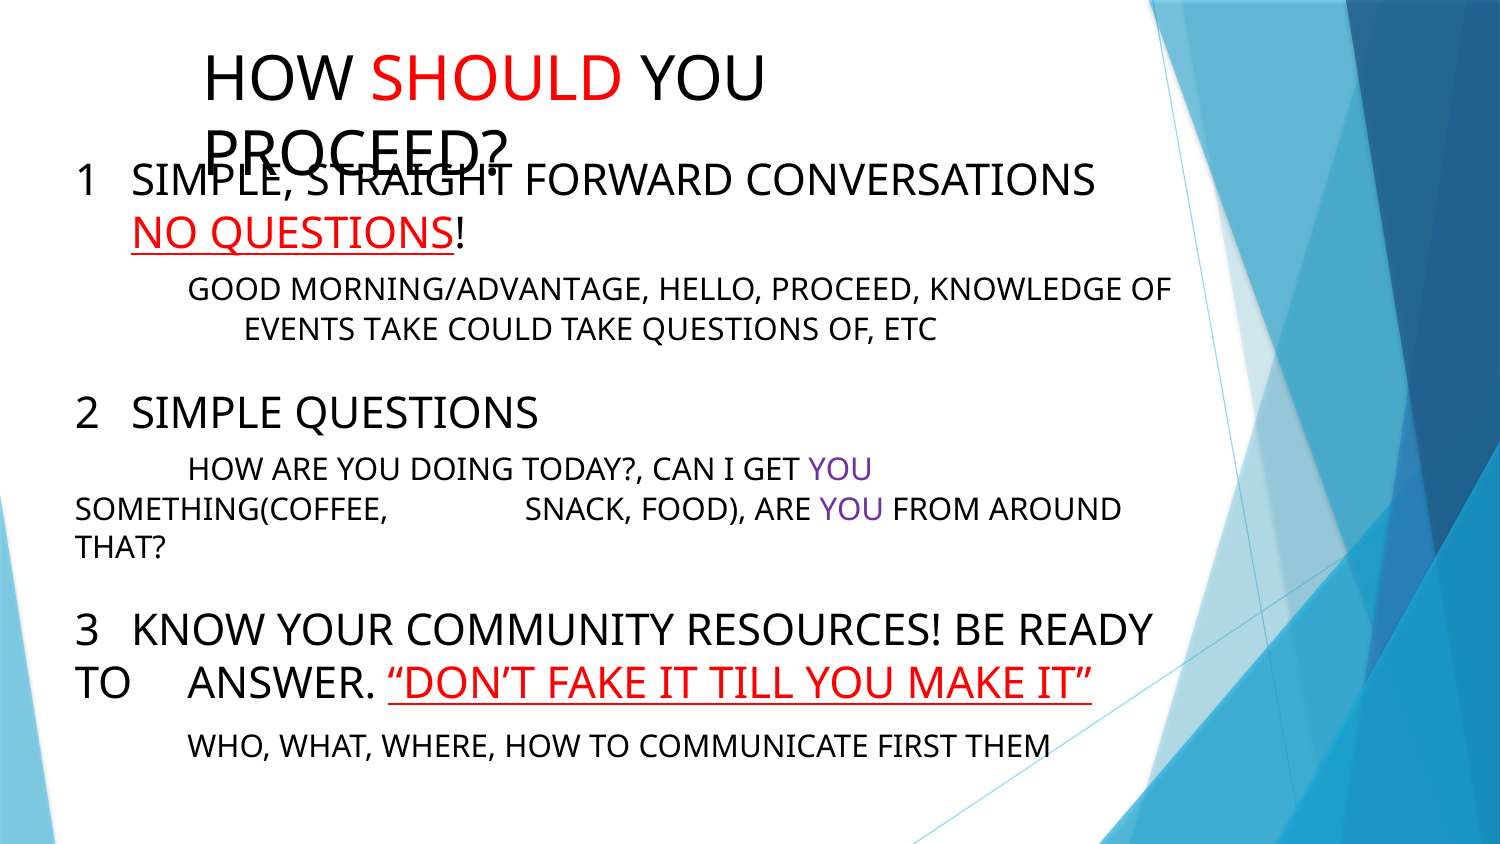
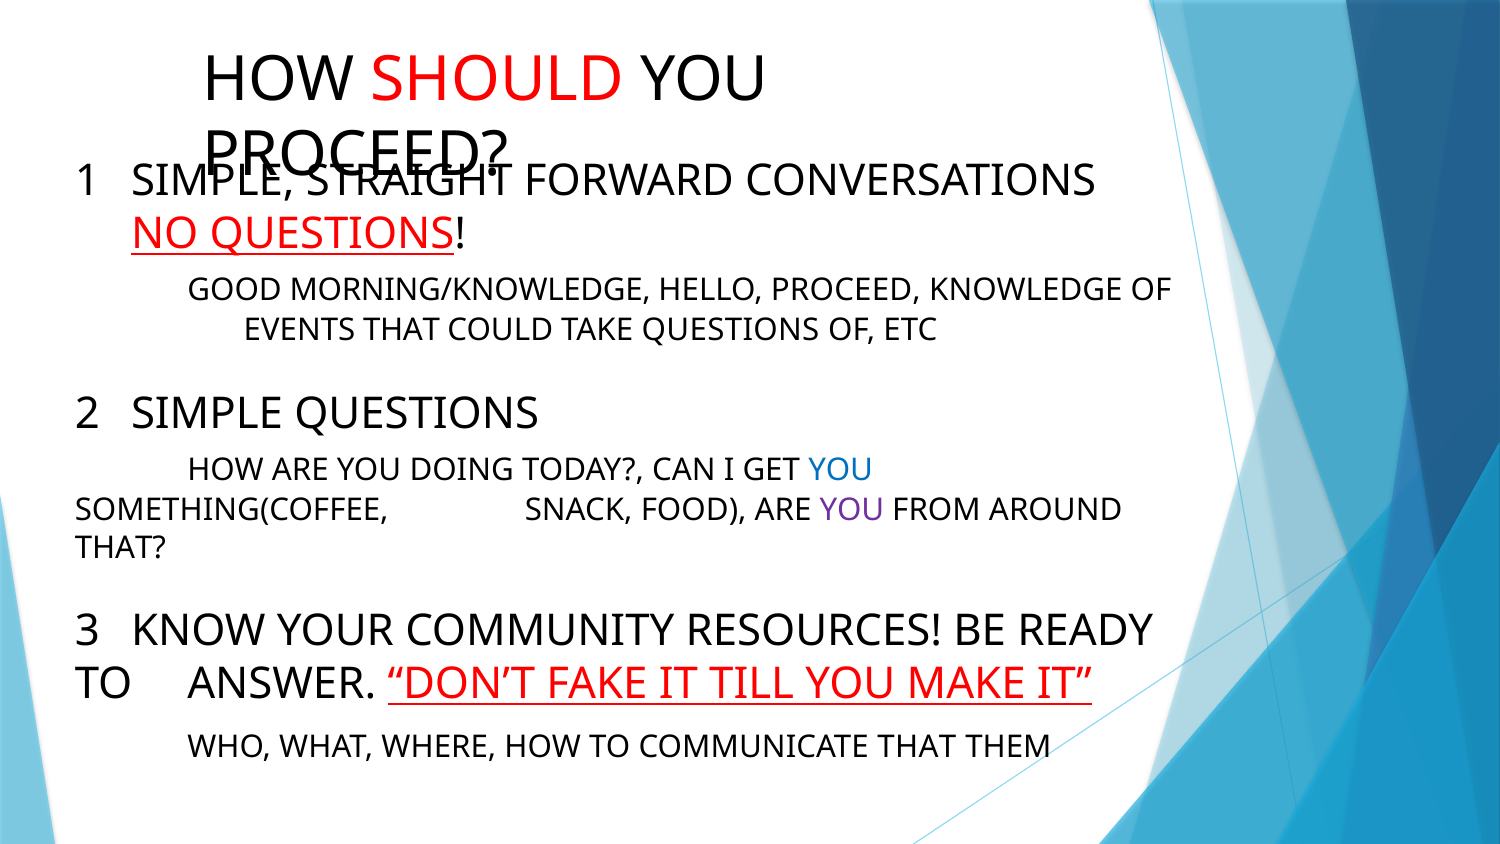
MORNING/ADVANTAGE: MORNING/ADVANTAGE -> MORNING/KNOWLEDGE
EVENTS TAKE: TAKE -> THAT
YOU at (841, 470) colour: purple -> blue
COMMUNICATE FIRST: FIRST -> THAT
